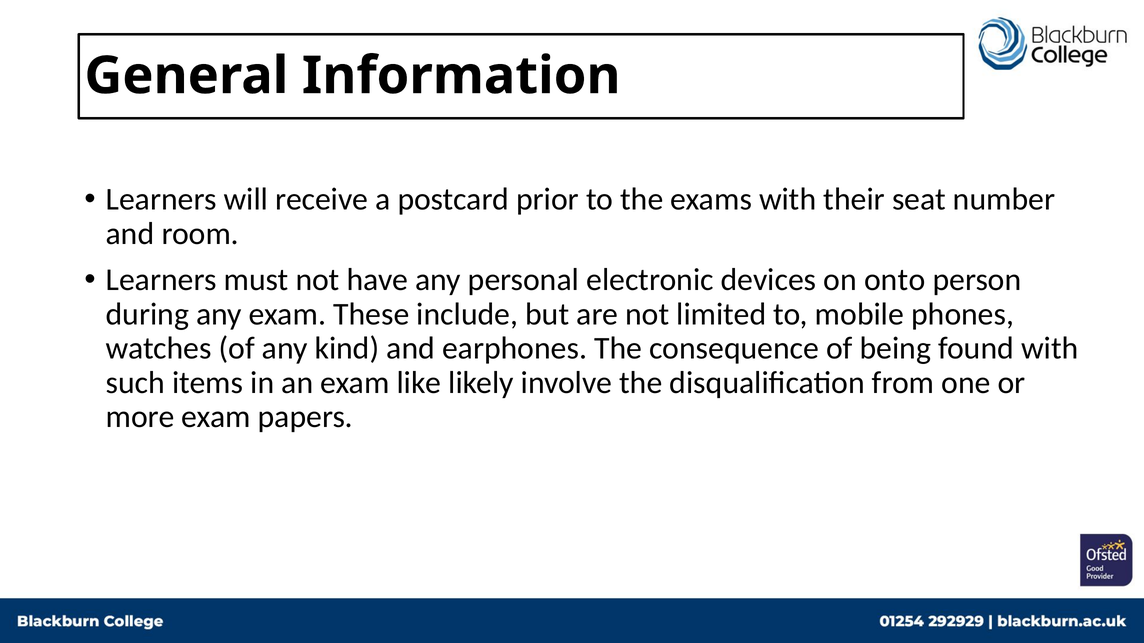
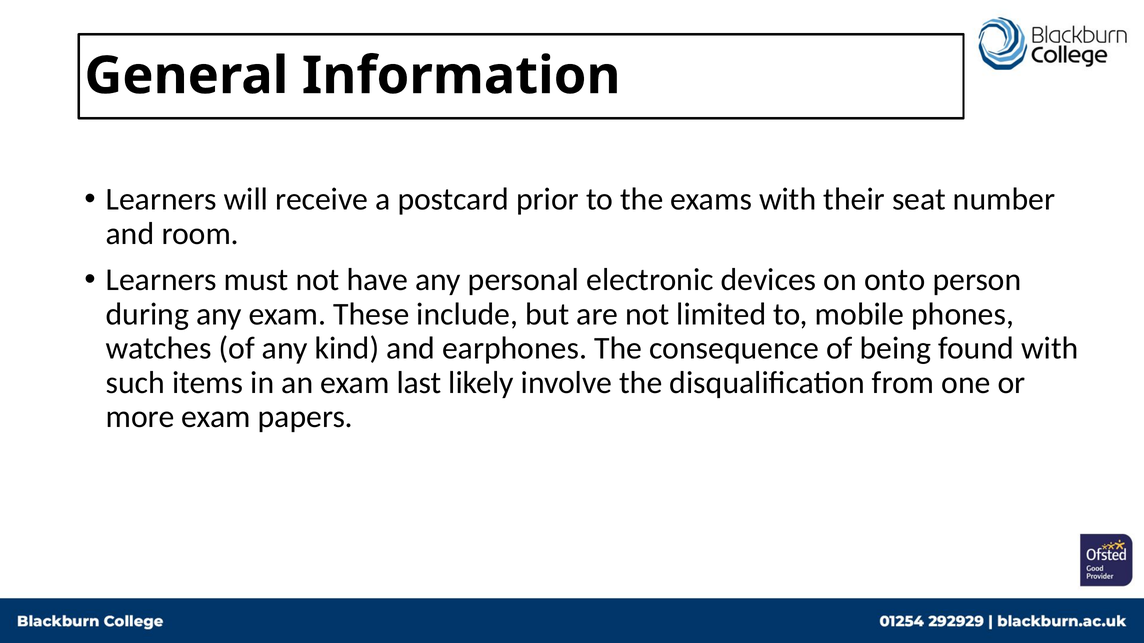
like: like -> last
